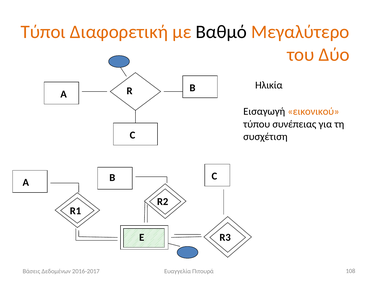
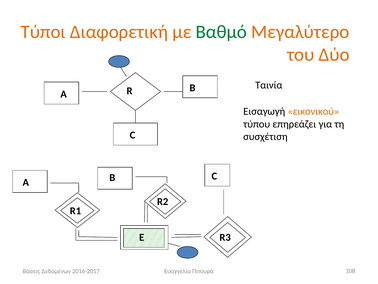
Βαθμό colour: black -> green
Ηλικία: Ηλικία -> Ταινία
συνέπειας: συνέπειας -> επηρεάζει
